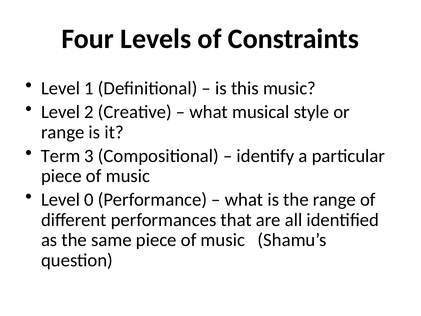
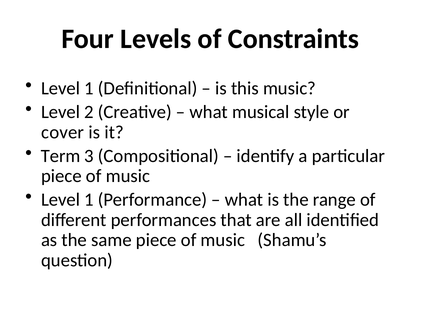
range at (63, 132): range -> cover
0 at (89, 200): 0 -> 1
